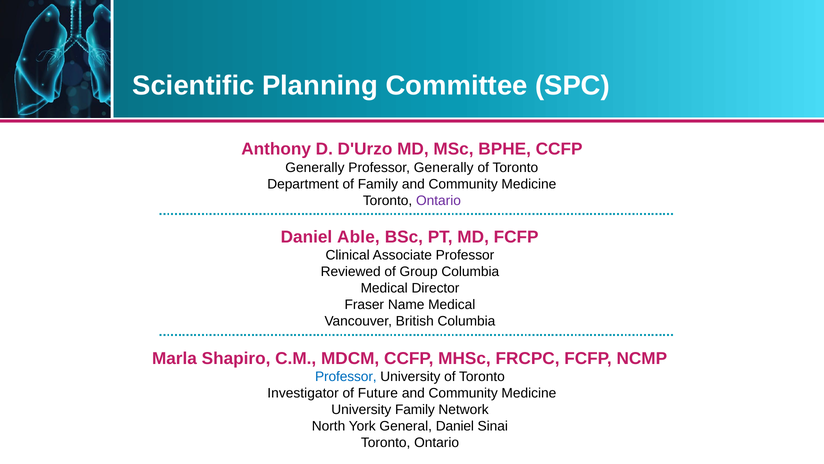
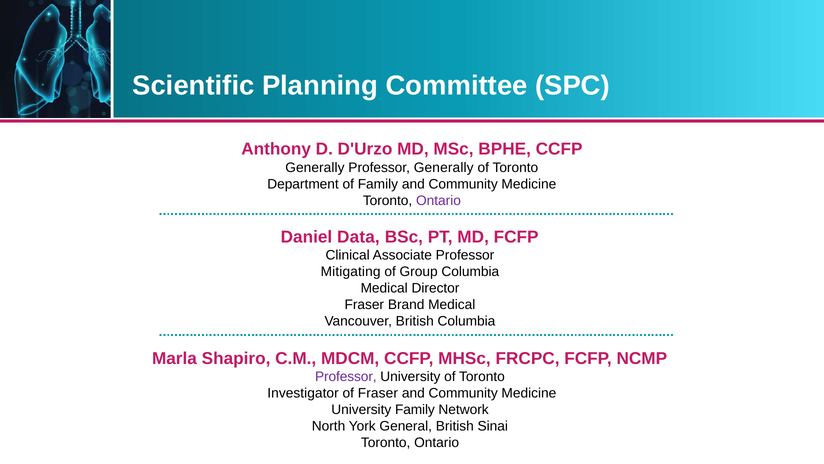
Able: Able -> Data
Reviewed: Reviewed -> Mitigating
Name: Name -> Brand
Professor at (346, 376) colour: blue -> purple
of Future: Future -> Fraser
General Daniel: Daniel -> British
